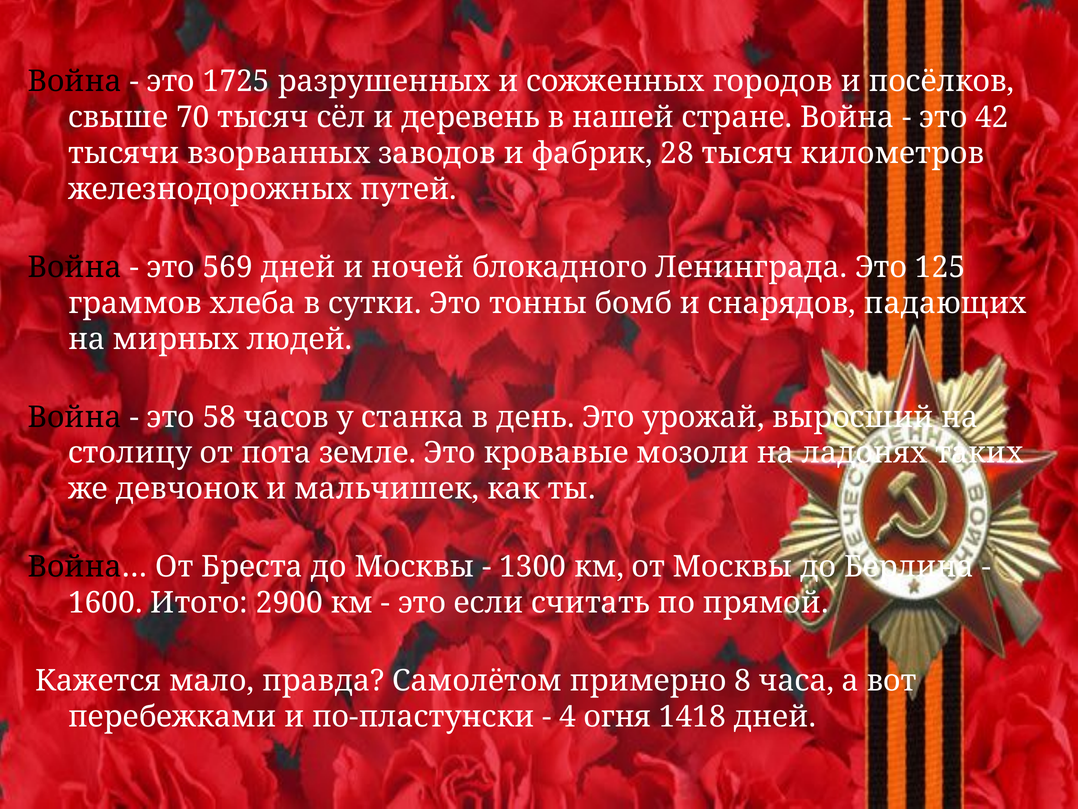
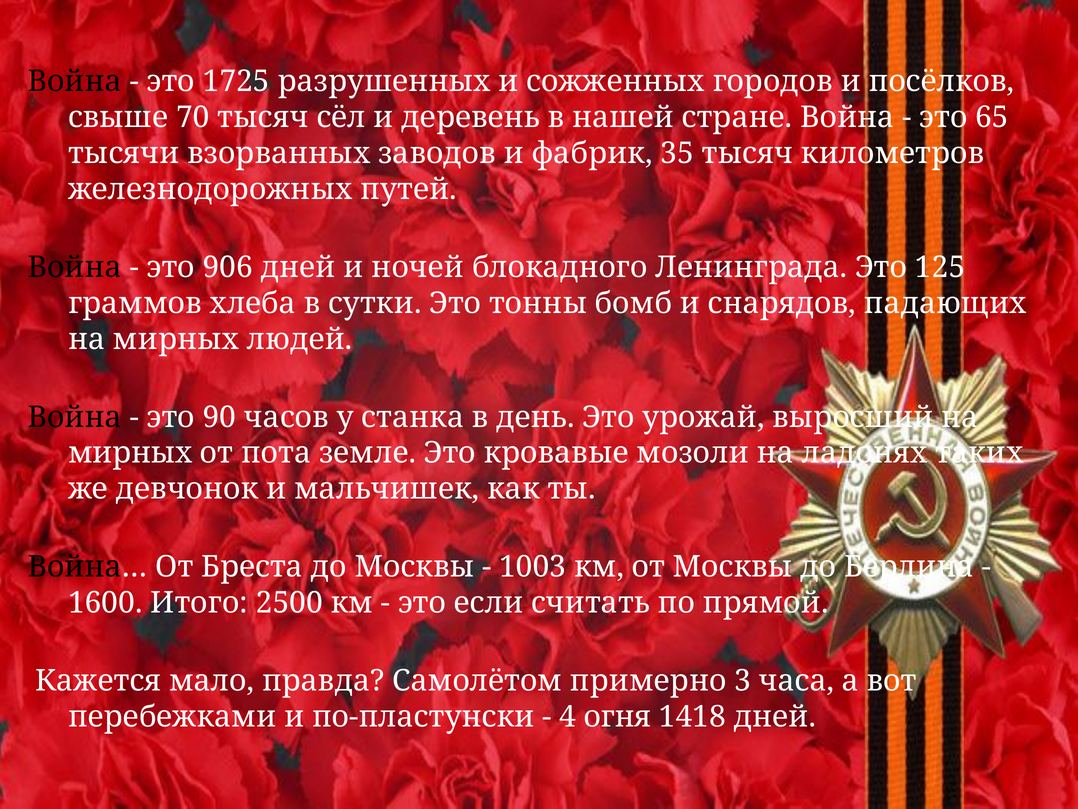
42: 42 -> 65
28: 28 -> 35
569: 569 -> 906
58: 58 -> 90
столицу at (130, 453): столицу -> мирных
1300: 1300 -> 1003
2900: 2900 -> 2500
8: 8 -> 3
